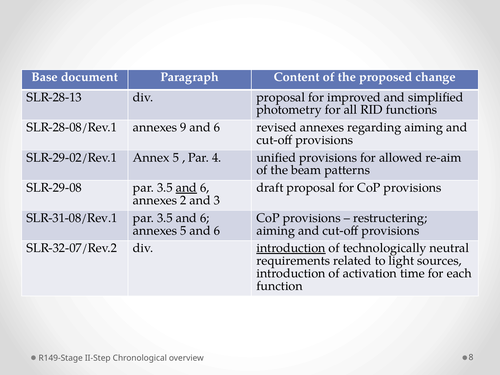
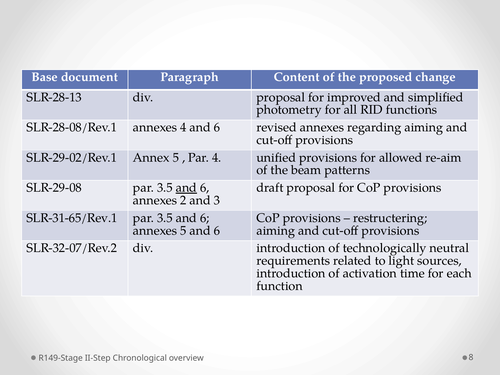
annexes 9: 9 -> 4
SLR-31-08/Rev.1: SLR-31-08/Rev.1 -> SLR-31-65/Rev.1
introduction at (291, 248) underline: present -> none
